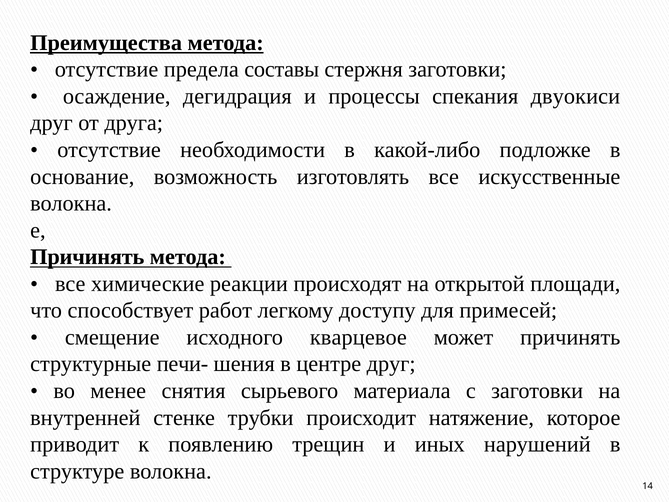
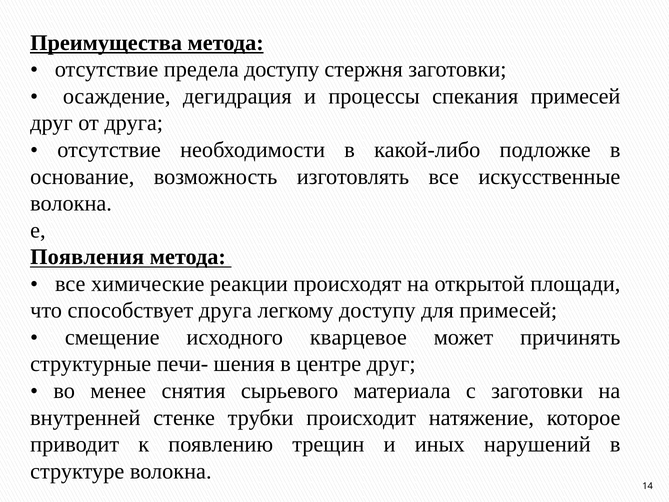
предела составы: составы -> доступу
спекания двуокиси: двуокиси -> примесей
Причинять at (87, 257): Причинять -> Появления
способствует работ: работ -> друга
